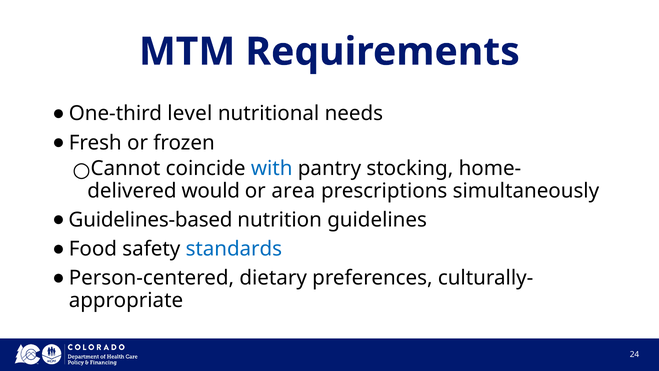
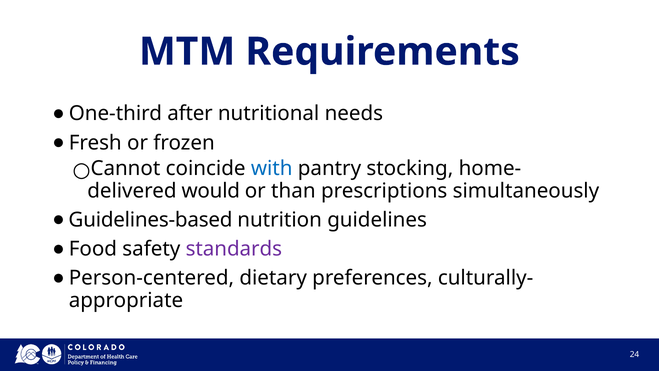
level: level -> after
area: area -> than
standards colour: blue -> purple
